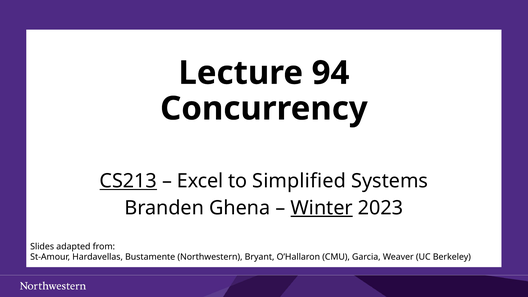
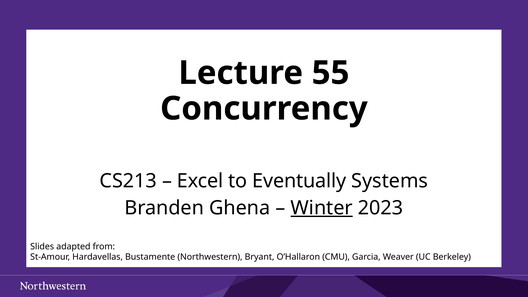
94: 94 -> 55
CS213 underline: present -> none
Simplified: Simplified -> Eventually
